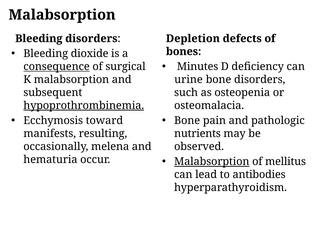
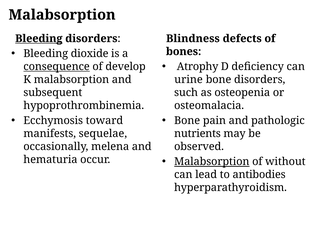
Bleeding at (39, 38) underline: none -> present
Depletion: Depletion -> Blindness
Minutes: Minutes -> Atrophy
surgical: surgical -> develop
hypoprothrombinemia underline: present -> none
resulting: resulting -> sequelae
mellitus: mellitus -> without
